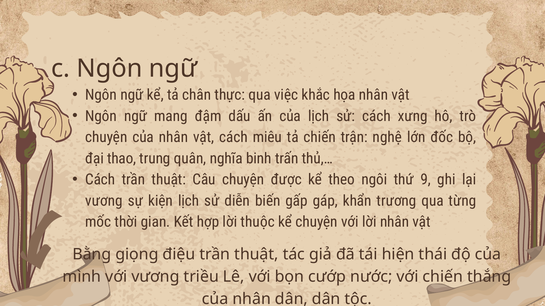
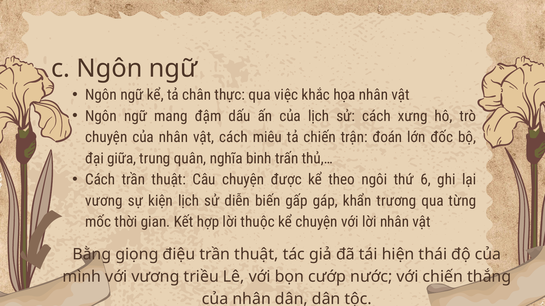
nghệ: nghệ -> đoán
thao: thao -> giữa
9: 9 -> 6
